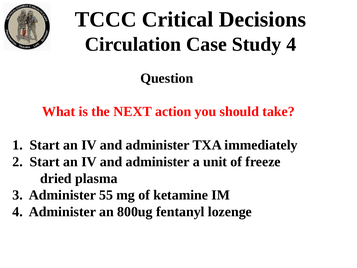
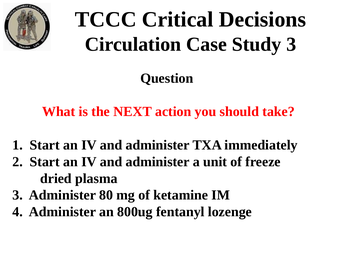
Study 4: 4 -> 3
55: 55 -> 80
